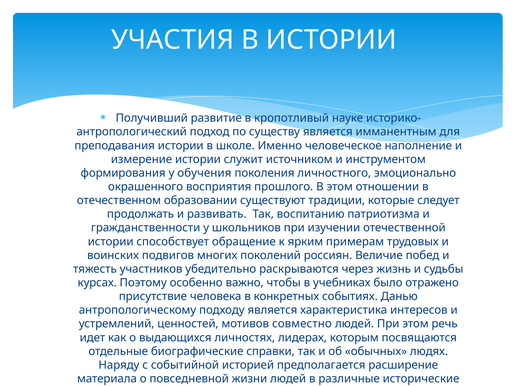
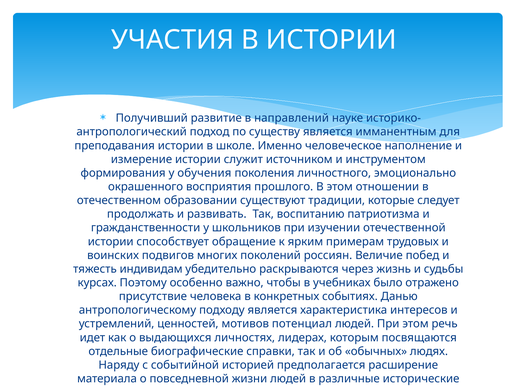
кропотливый: кропотливый -> направлений
участников: участников -> индивидам
совместно: совместно -> потенциал
